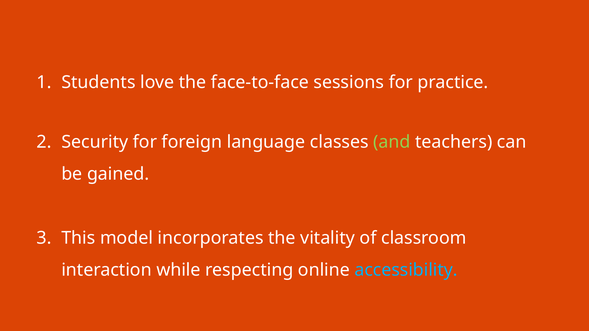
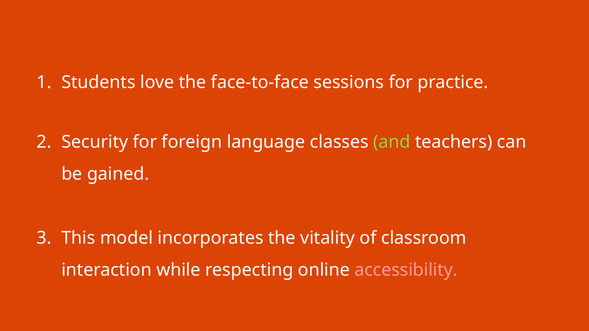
accessibility colour: light blue -> pink
